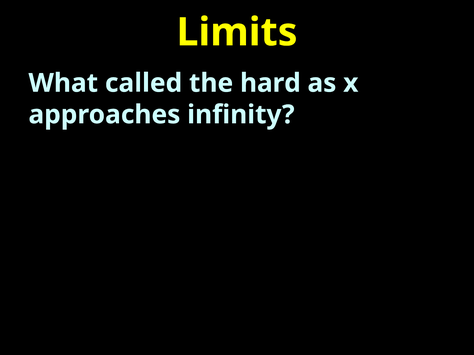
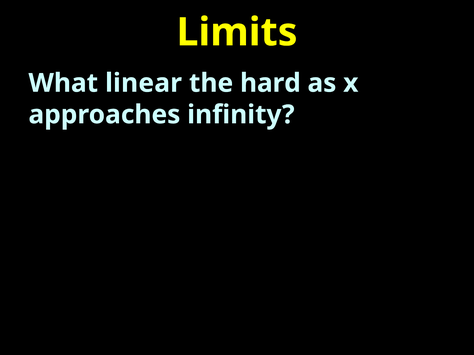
called: called -> linear
